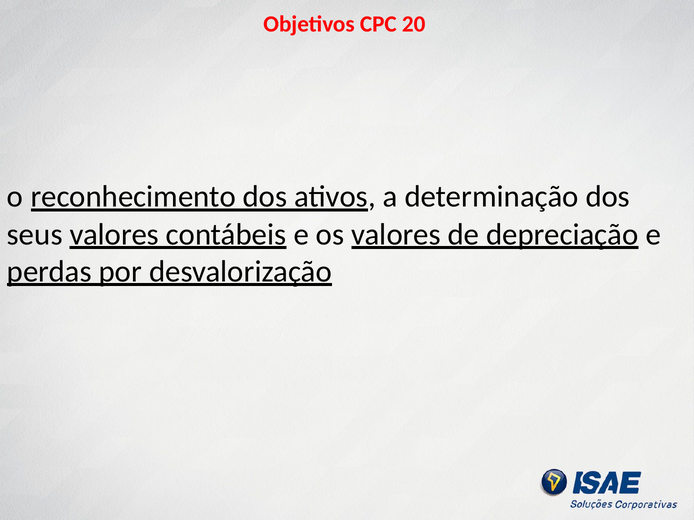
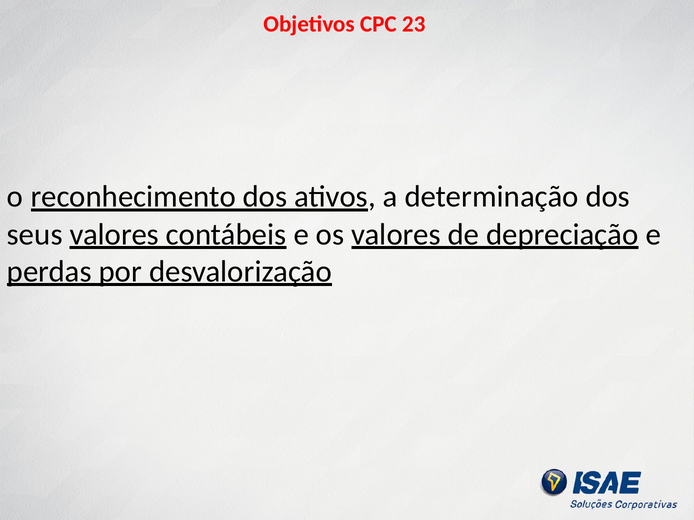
20: 20 -> 23
